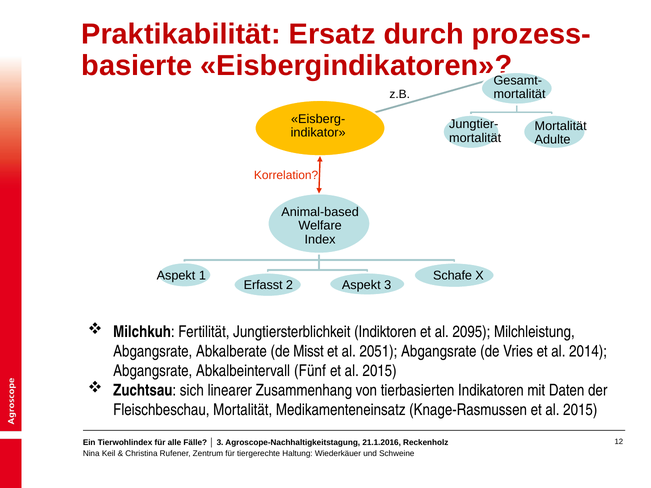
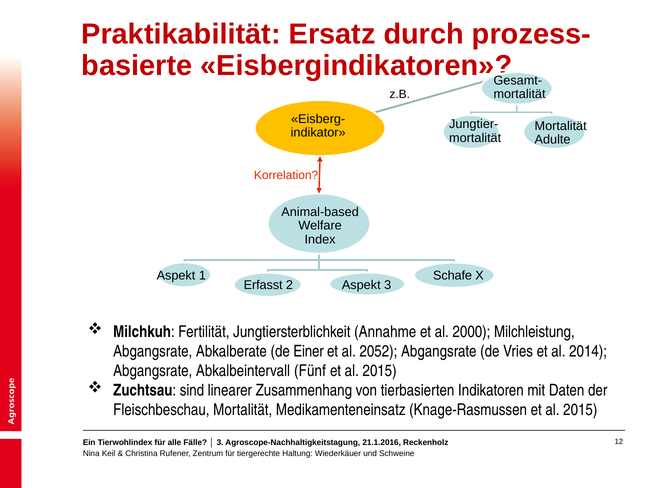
Indiktoren: Indiktoren -> Annahme
2095: 2095 -> 2000
Misst: Misst -> Einer
2051: 2051 -> 2052
sich: sich -> sind
